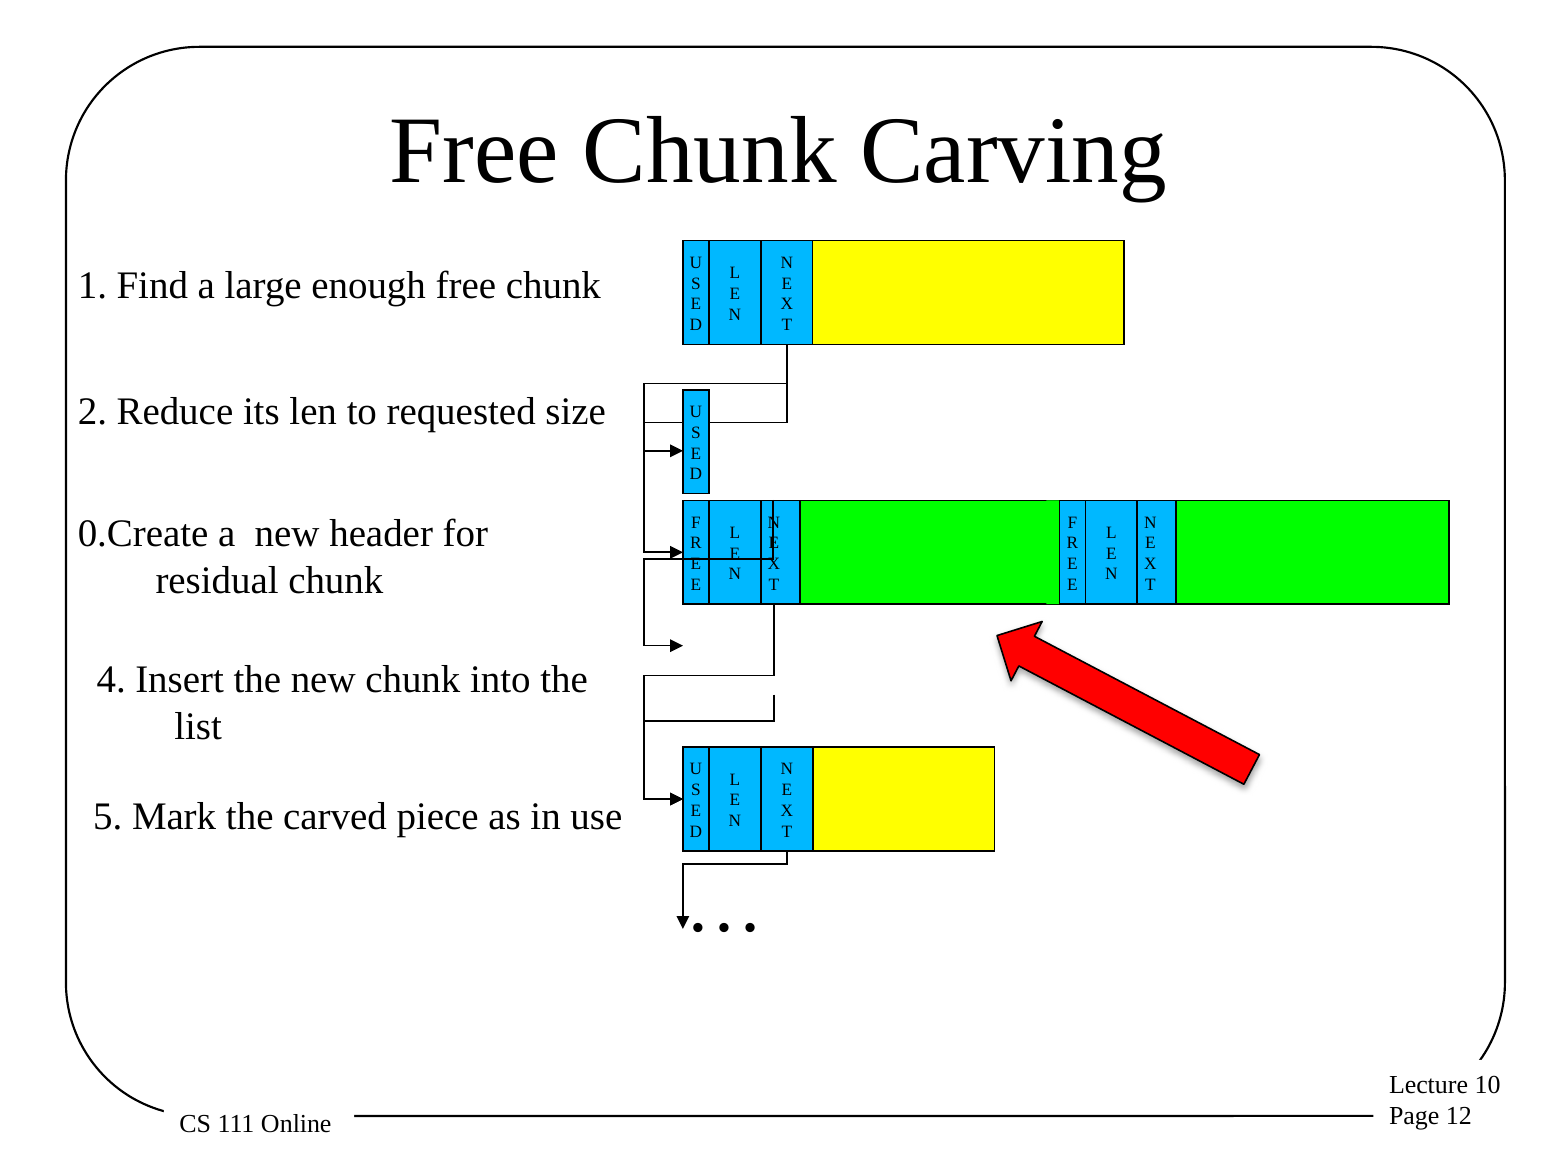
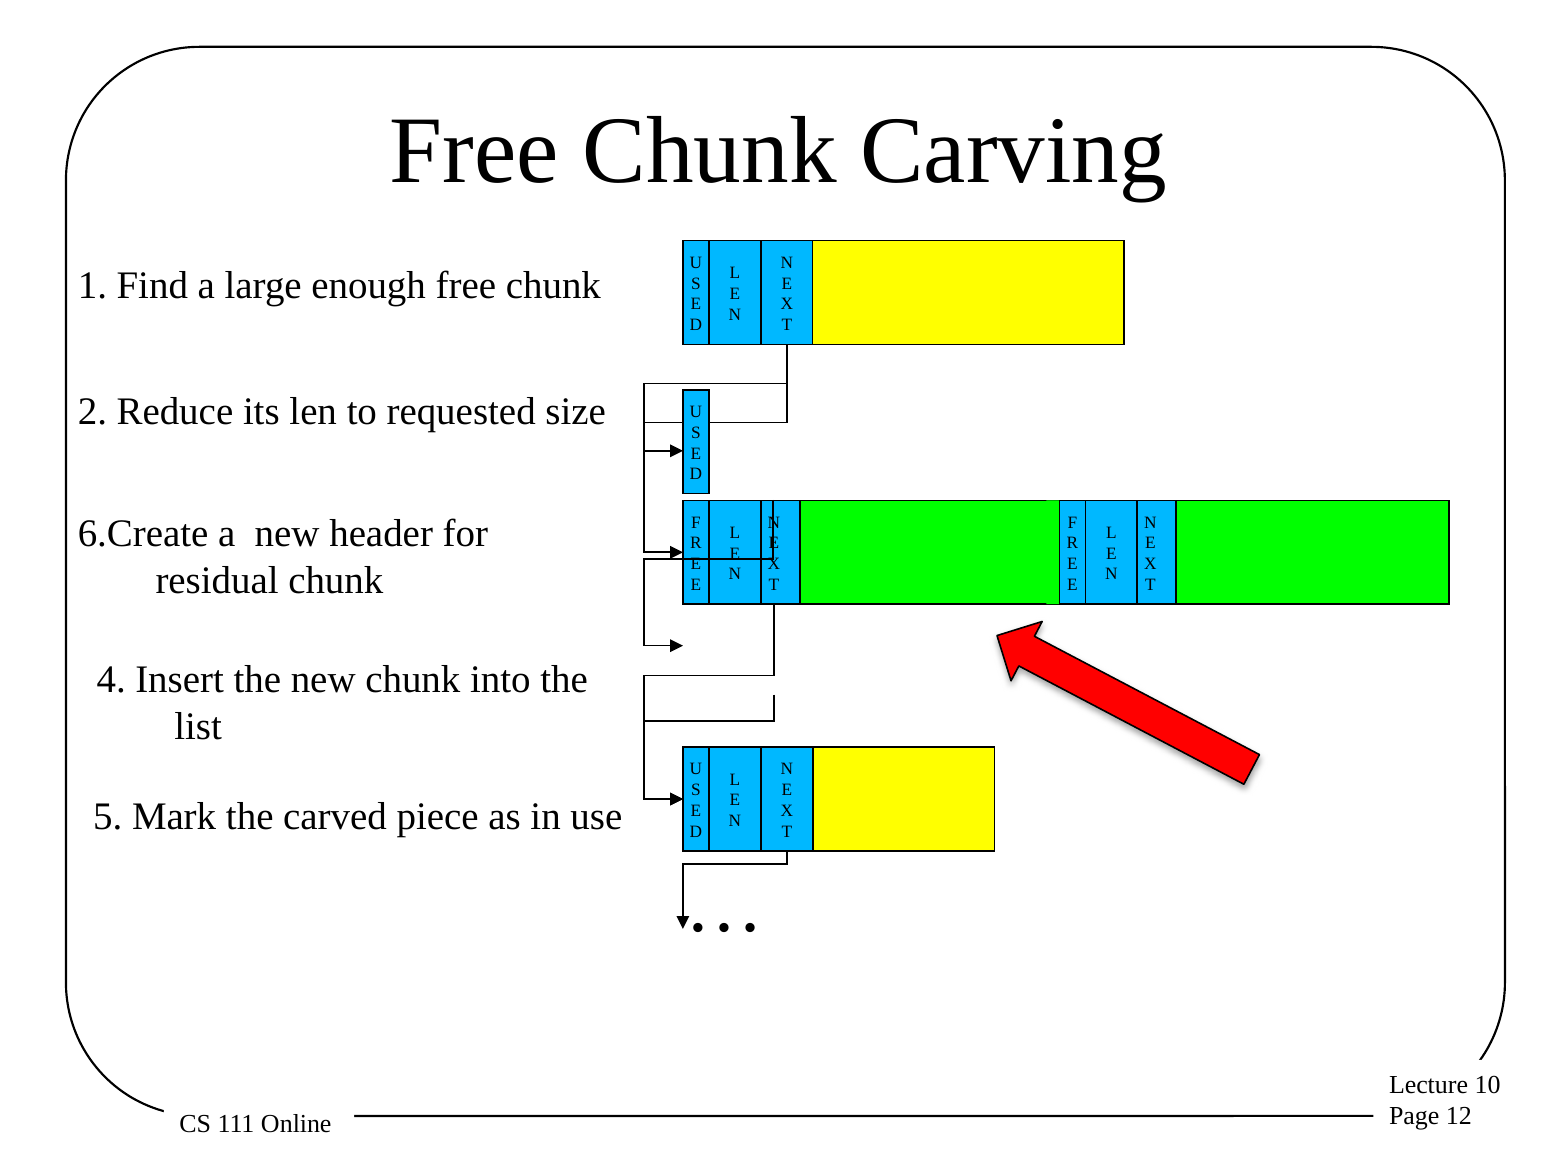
0.Create: 0.Create -> 6.Create
